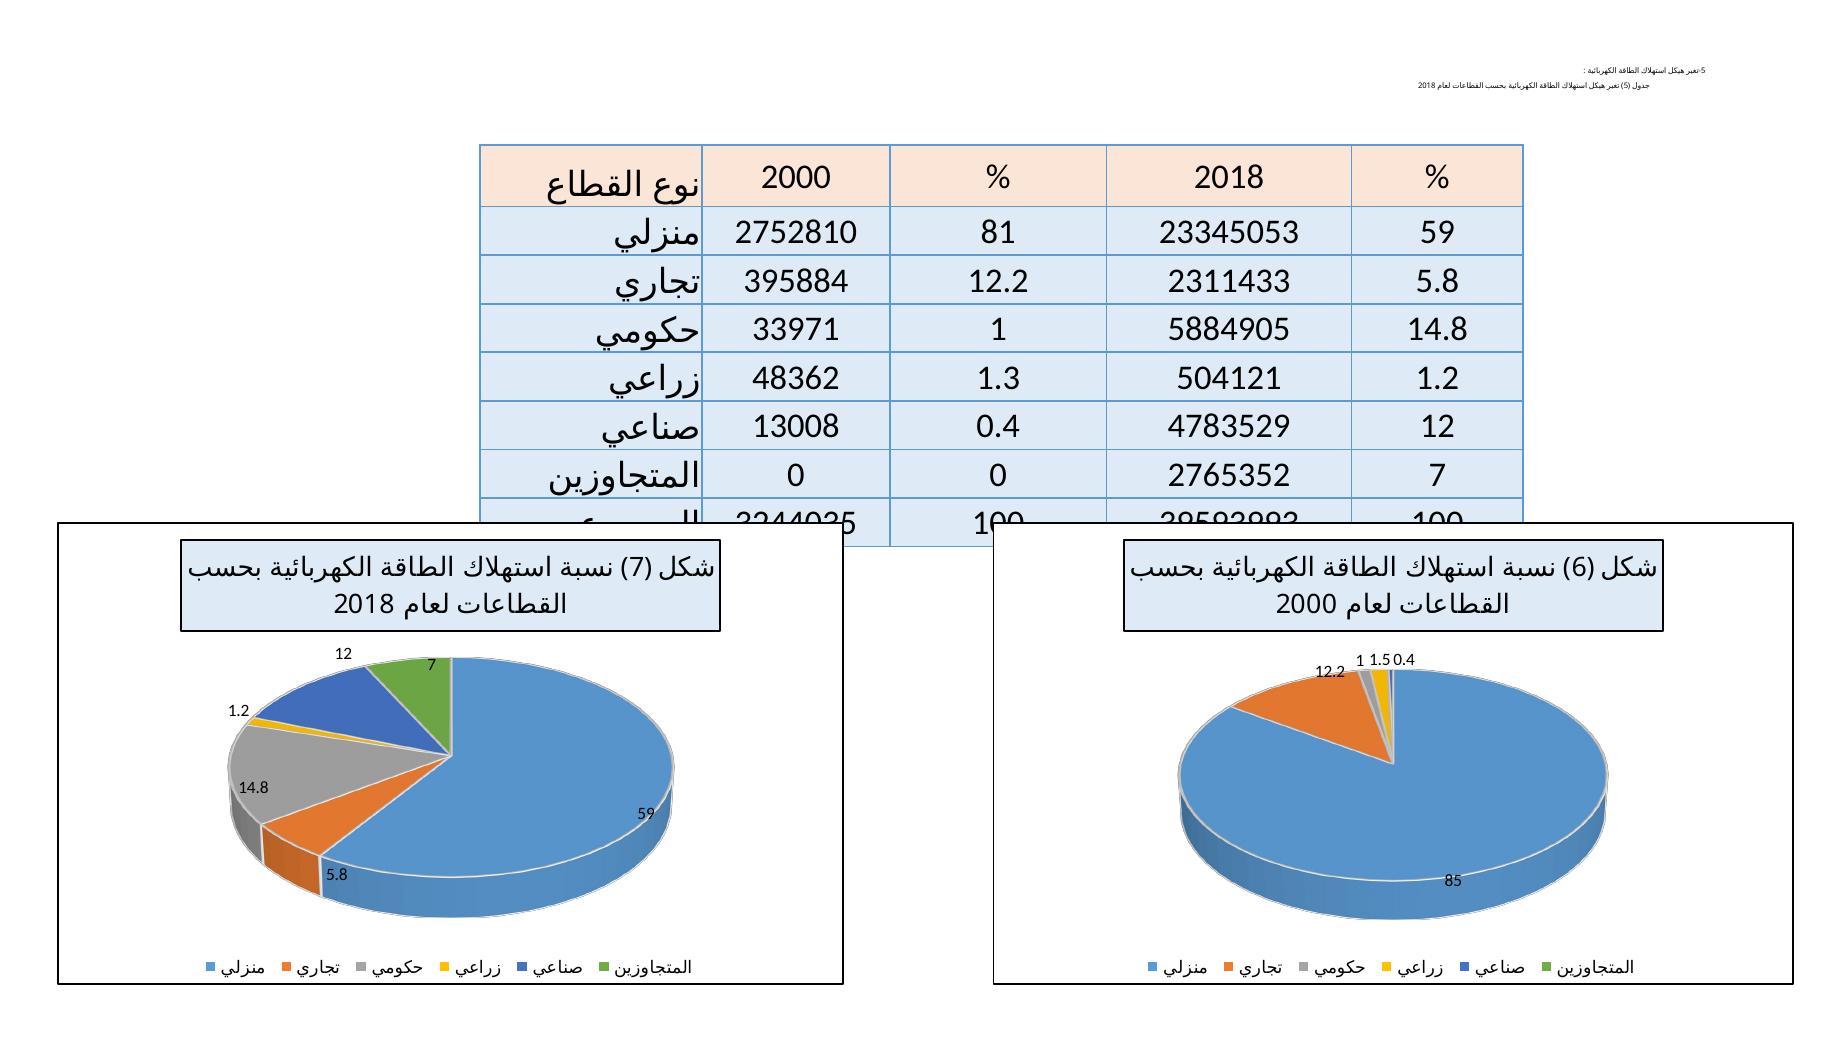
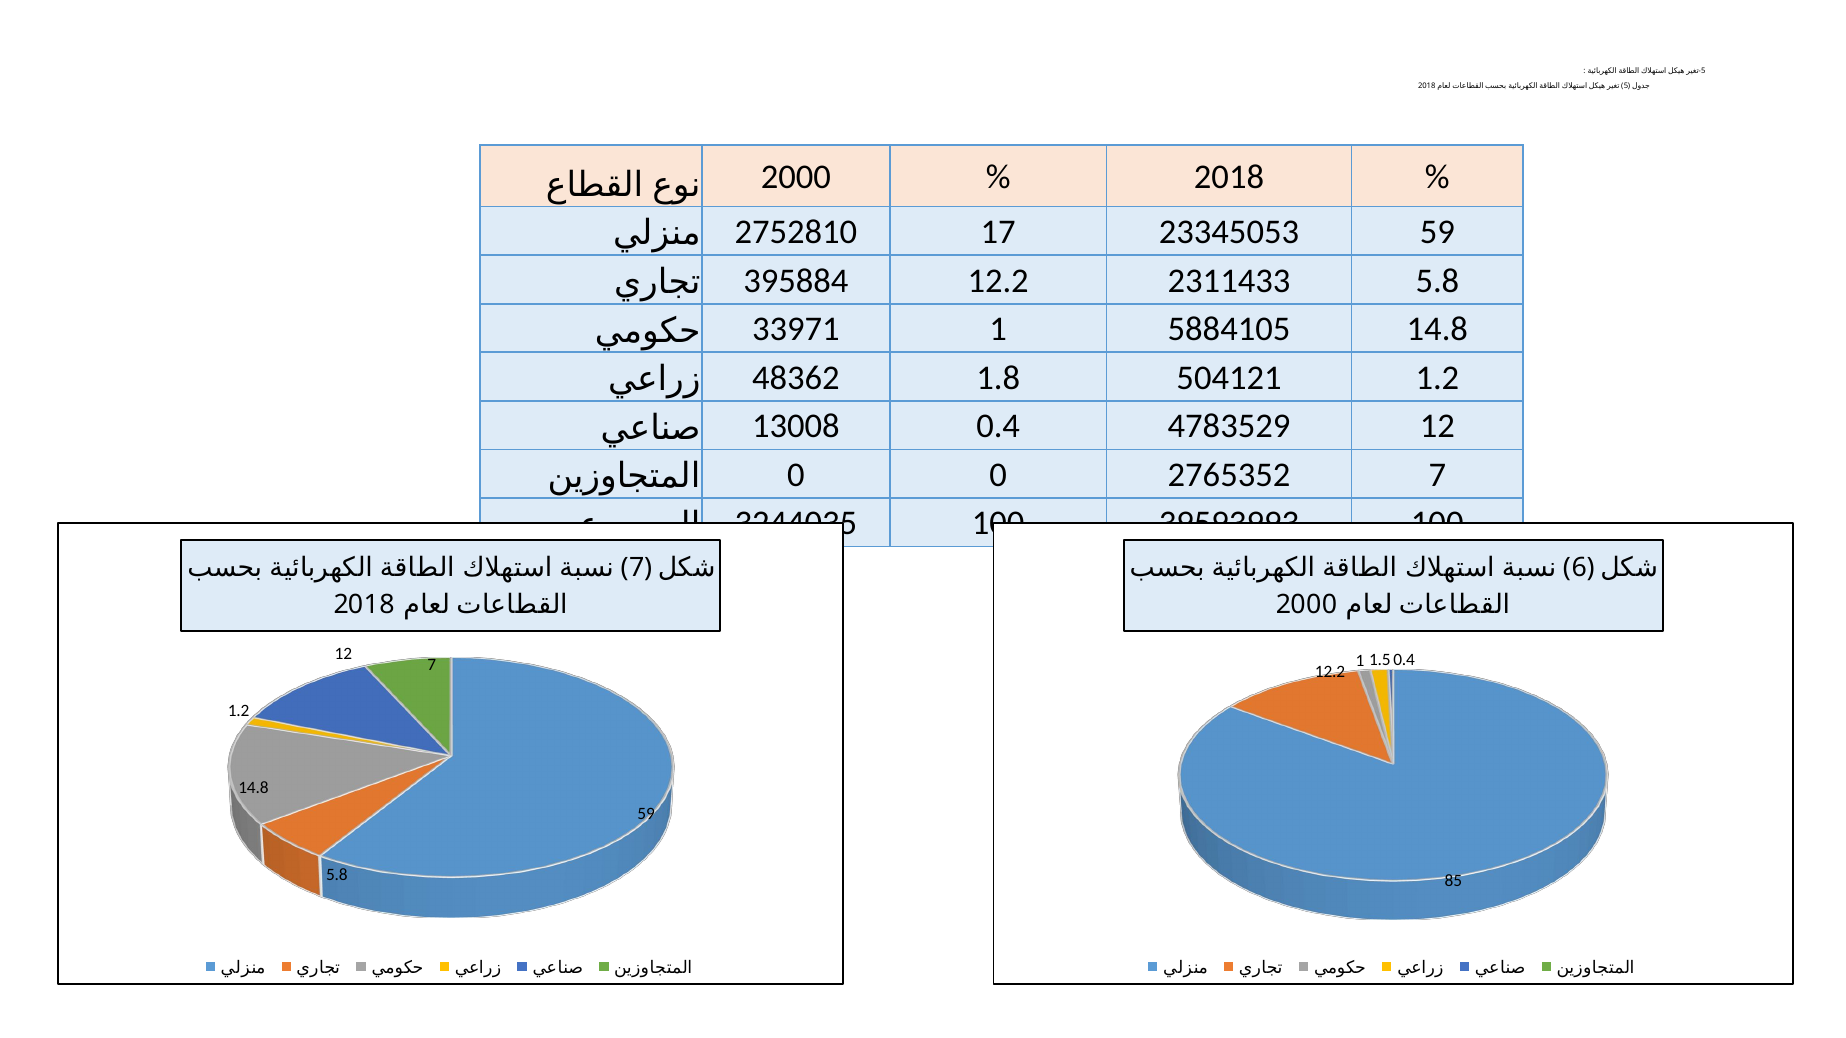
81: 81 -> 17
5884905: 5884905 -> 5884105
1.3: 1.3 -> 1.8
